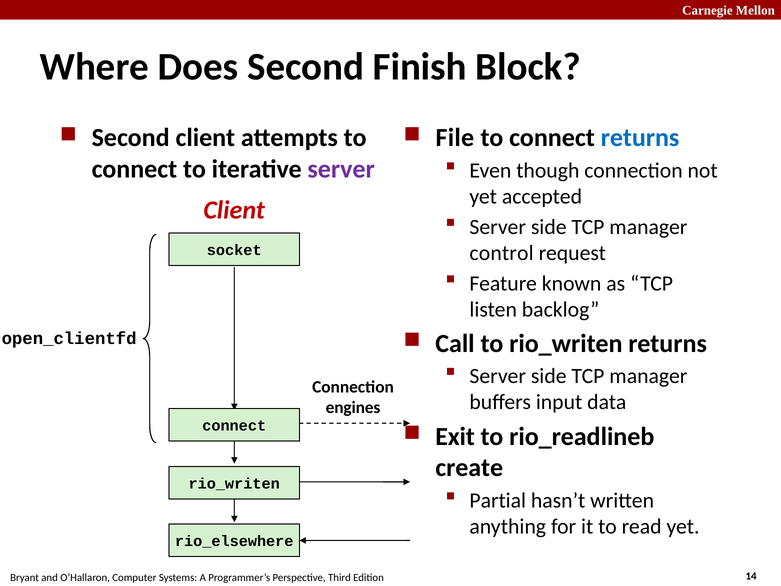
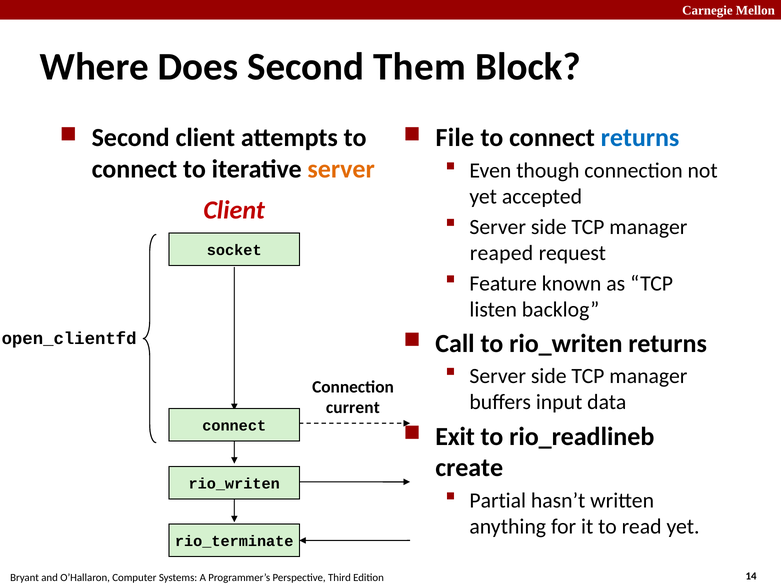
Finish: Finish -> Them
server at (341, 169) colour: purple -> orange
control: control -> reaped
engines: engines -> current
rio_elsewhere: rio_elsewhere -> rio_terminate
